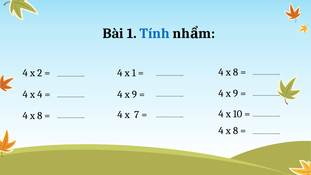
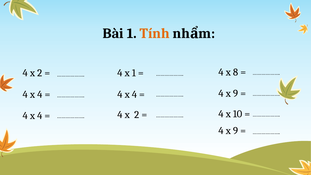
Tính colour: blue -> orange
9 at (134, 94): 9 -> 4
7 at (137, 115): 7 -> 2
8 at (40, 116): 8 -> 4
8 at (236, 131): 8 -> 9
